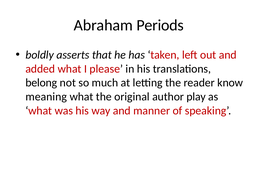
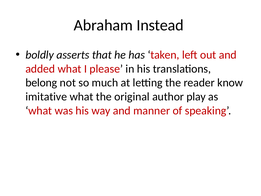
Periods: Periods -> Instead
meaning: meaning -> imitative
